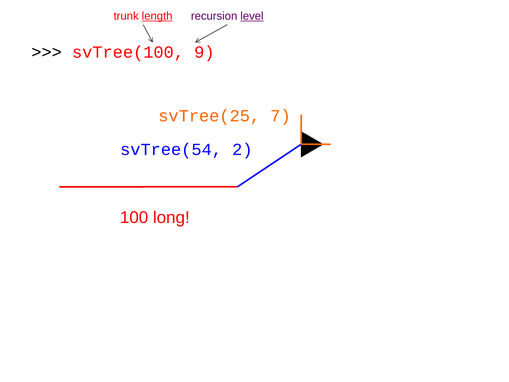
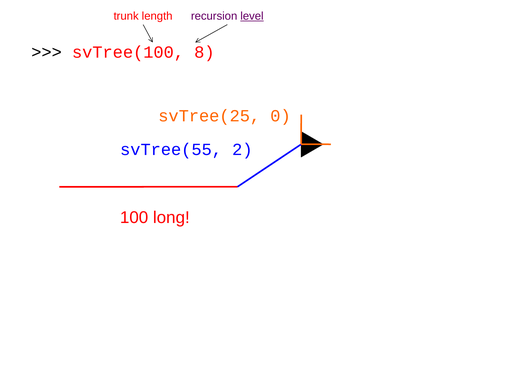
length underline: present -> none
9: 9 -> 8
7: 7 -> 0
svTree(54: svTree(54 -> svTree(55
